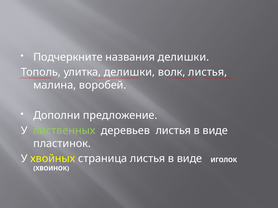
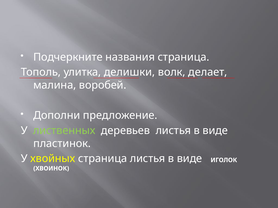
названия делишки: делишки -> страница
волк листья: листья -> делает
